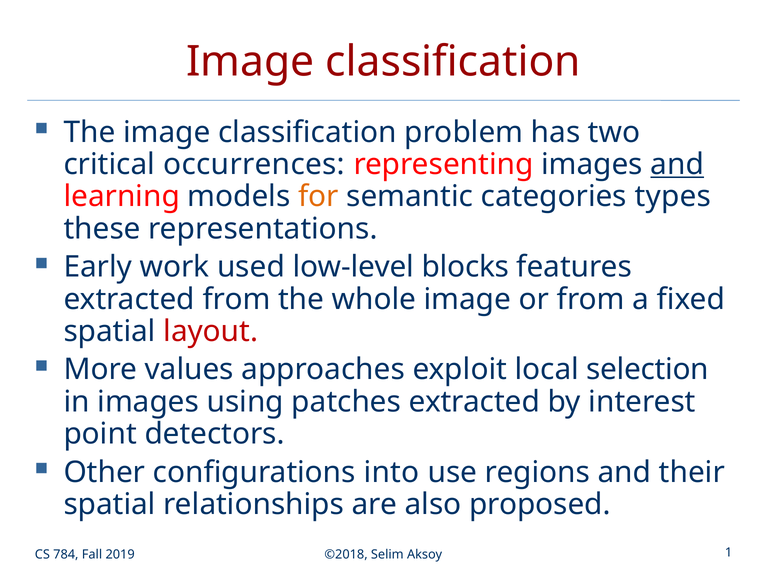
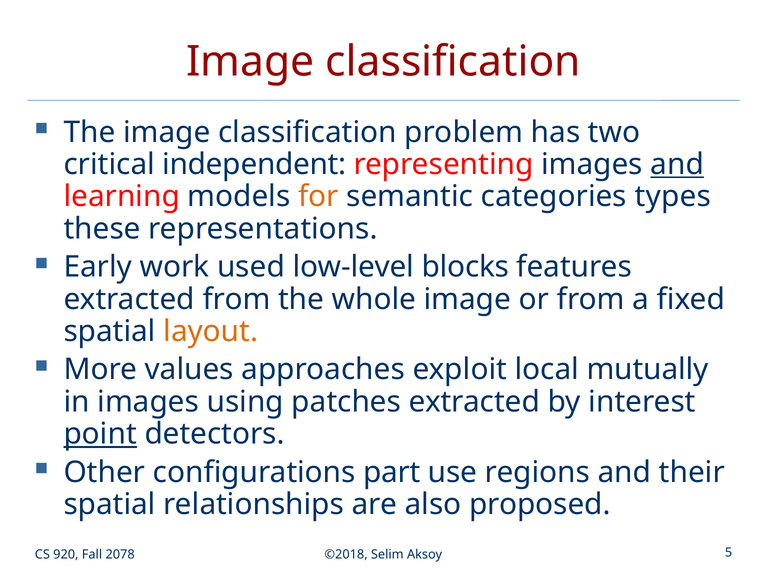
occurrences: occurrences -> independent
layout colour: red -> orange
selection: selection -> mutually
point underline: none -> present
into: into -> part
784: 784 -> 920
2019: 2019 -> 2078
1: 1 -> 5
